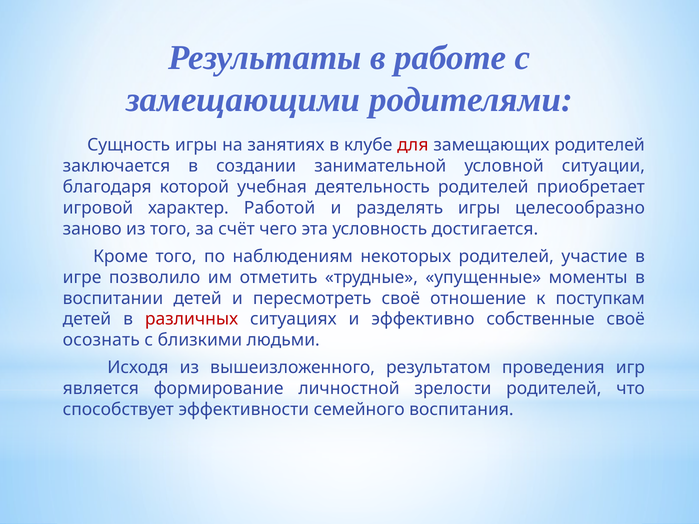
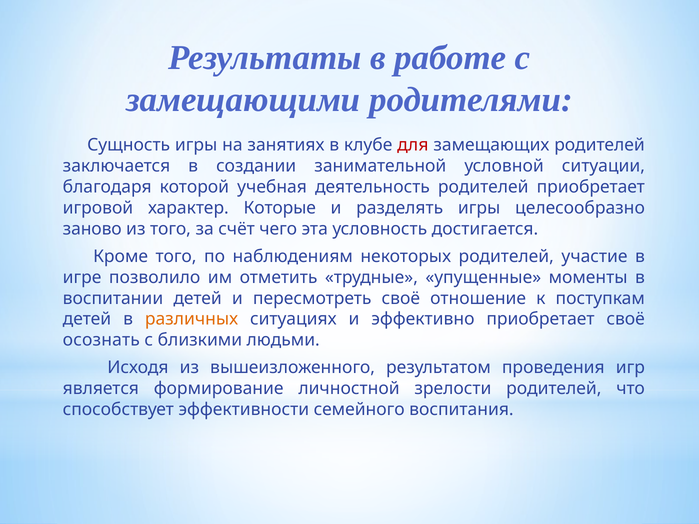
Работой: Работой -> Которые
различных colour: red -> orange
эффективно собственные: собственные -> приобретает
